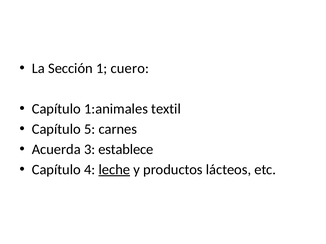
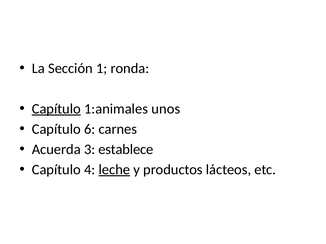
cuero: cuero -> ronda
Capítulo at (56, 109) underline: none -> present
textil: textil -> unos
5: 5 -> 6
